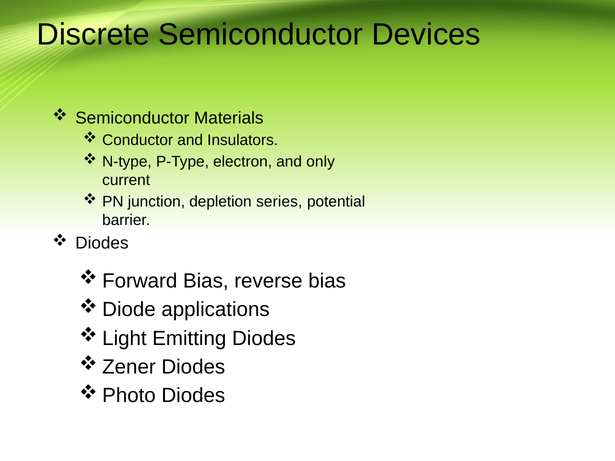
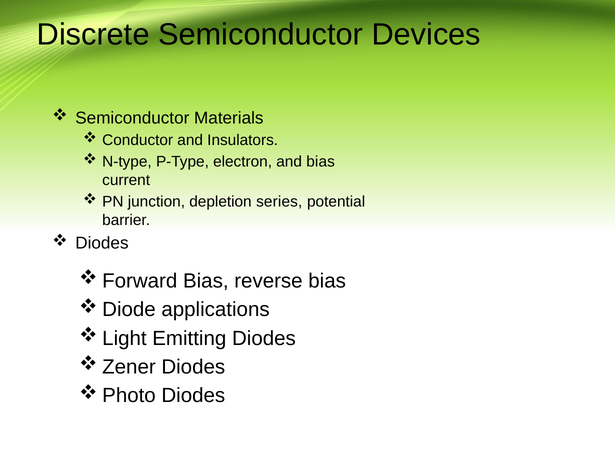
and only: only -> bias
